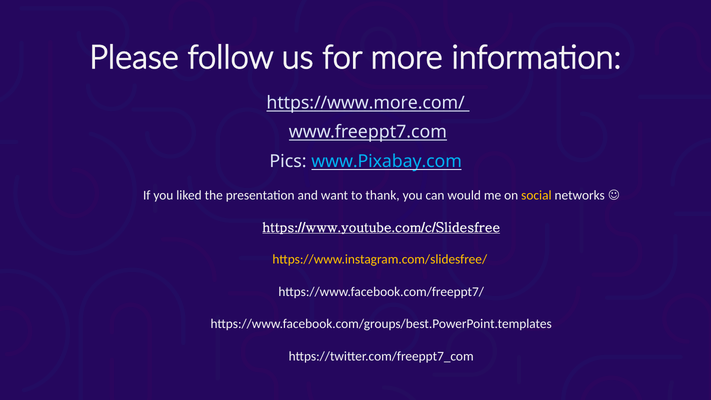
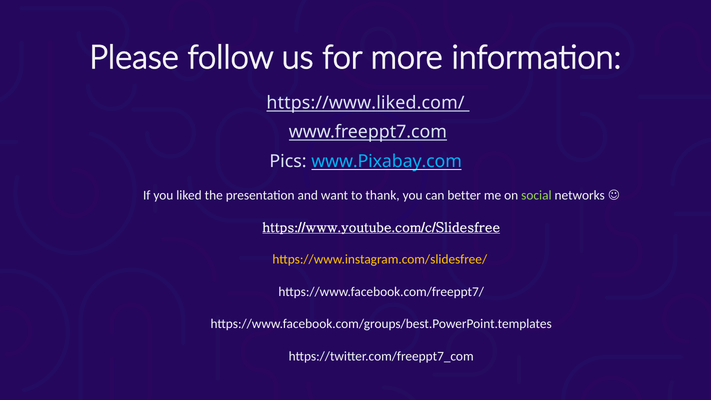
https://www.more.com/: https://www.more.com/ -> https://www.liked.com/
would: would -> better
social colour: yellow -> light green
